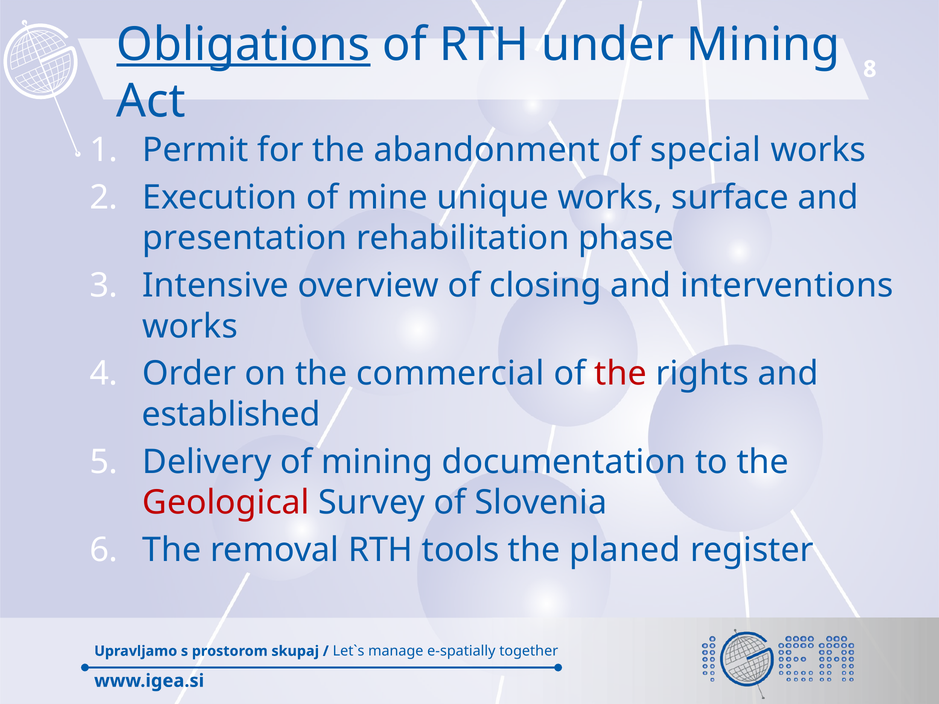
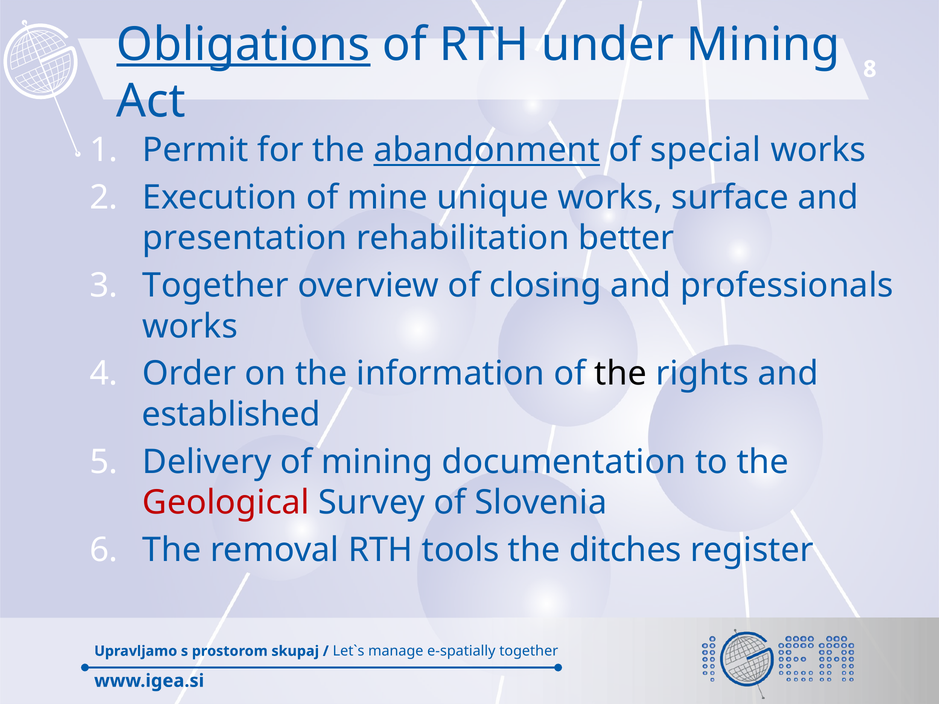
abandonment underline: none -> present
phase: phase -> better
Intensive at (216, 286): Intensive -> Together
interventions: interventions -> professionals
commercial: commercial -> information
the at (621, 374) colour: red -> black
planed: planed -> ditches
